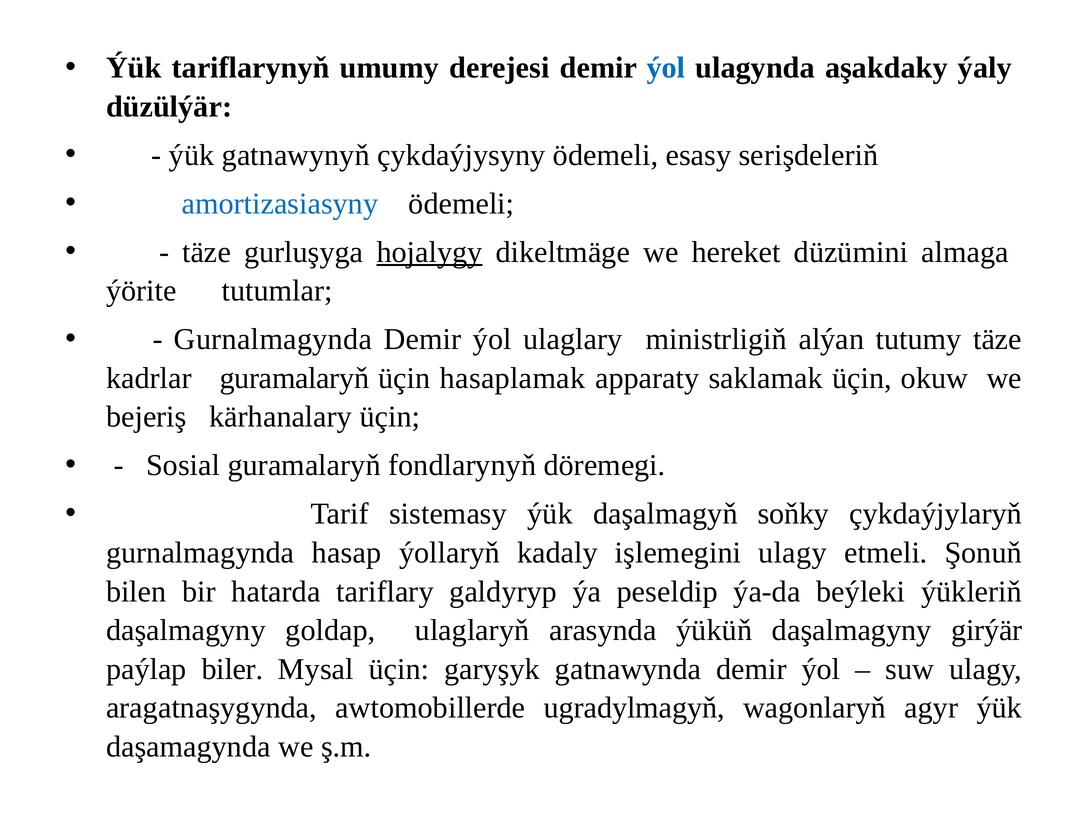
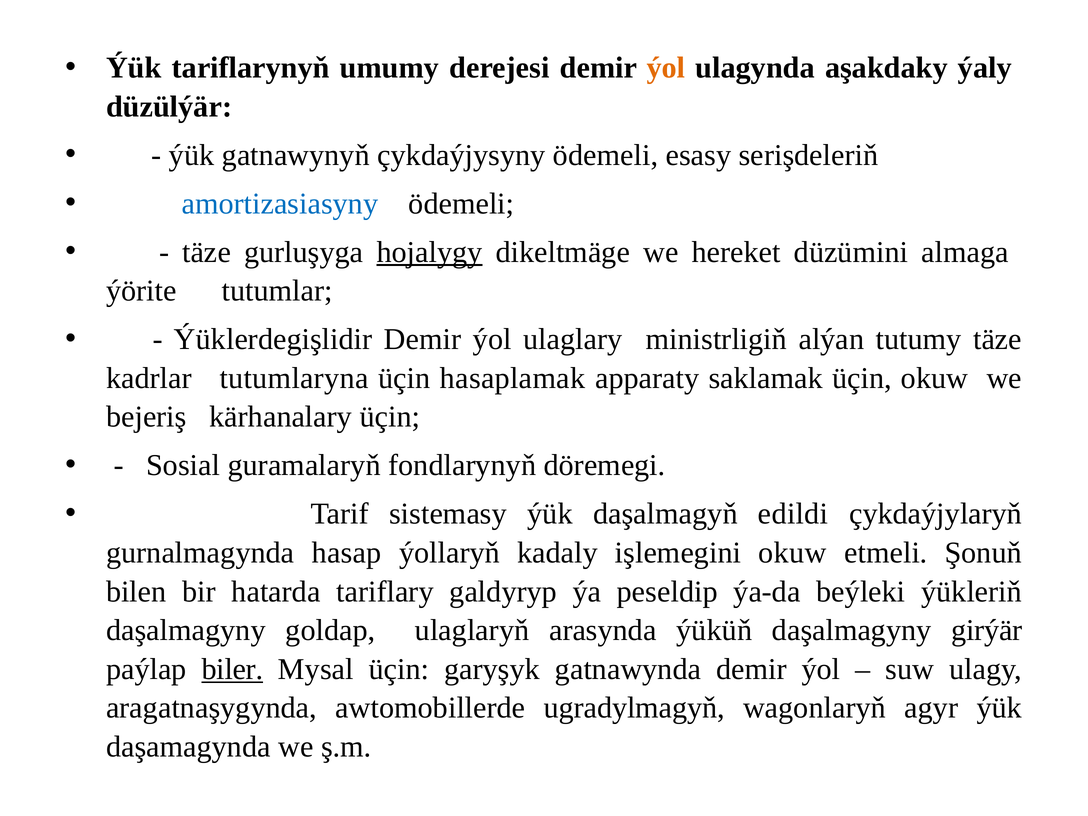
ýol at (666, 68) colour: blue -> orange
Gurnalmagynda at (273, 339): Gurnalmagynda -> Ýüklerdegişlidir
kadrlar guramalaryň: guramalaryň -> tutumlaryna
soňky: soňky -> edildi
işlemegini ulagy: ulagy -> okuw
biler underline: none -> present
